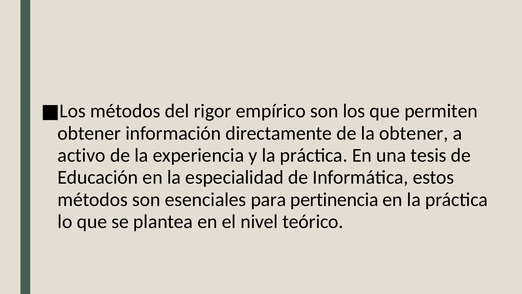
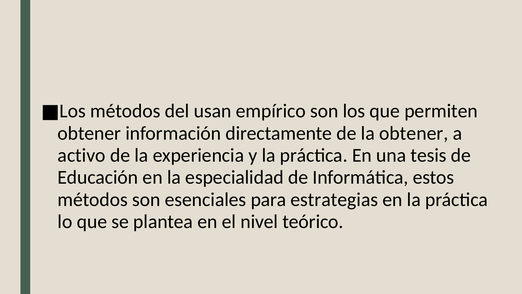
rigor: rigor -> usan
pertinencia: pertinencia -> estrategias
